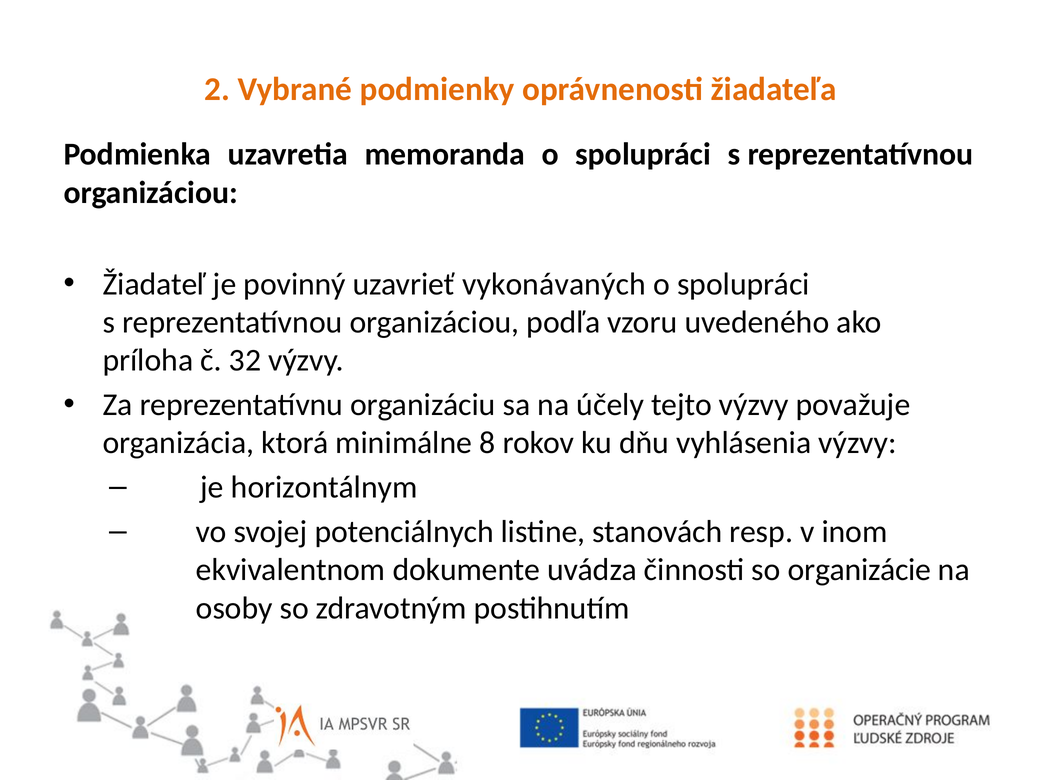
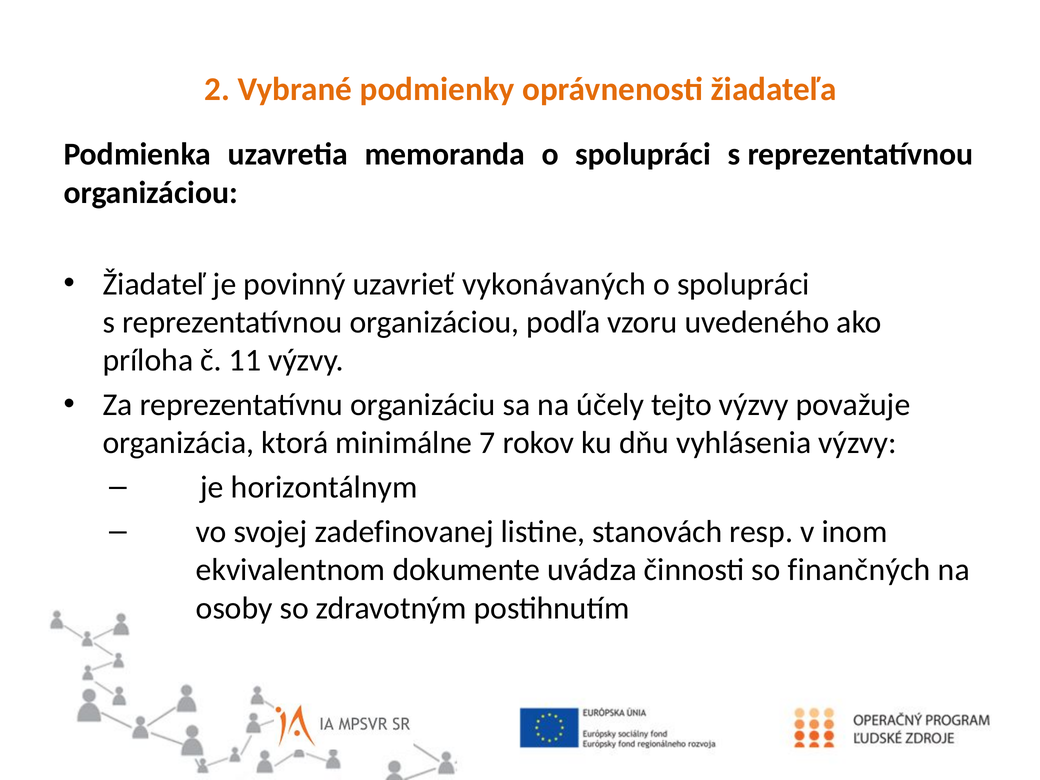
32: 32 -> 11
8: 8 -> 7
potenciálnych: potenciálnych -> zadefinovanej
organizácie: organizácie -> finančných
